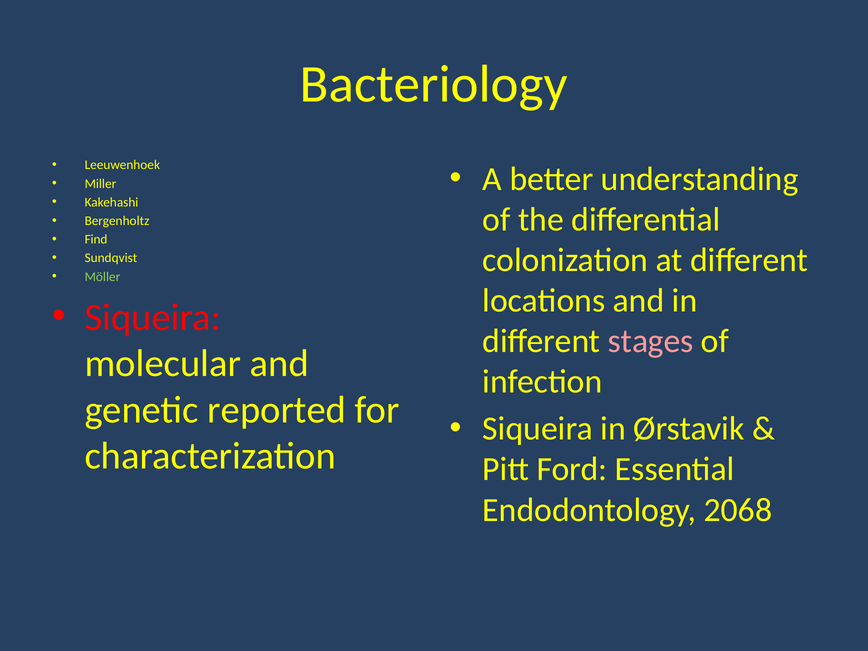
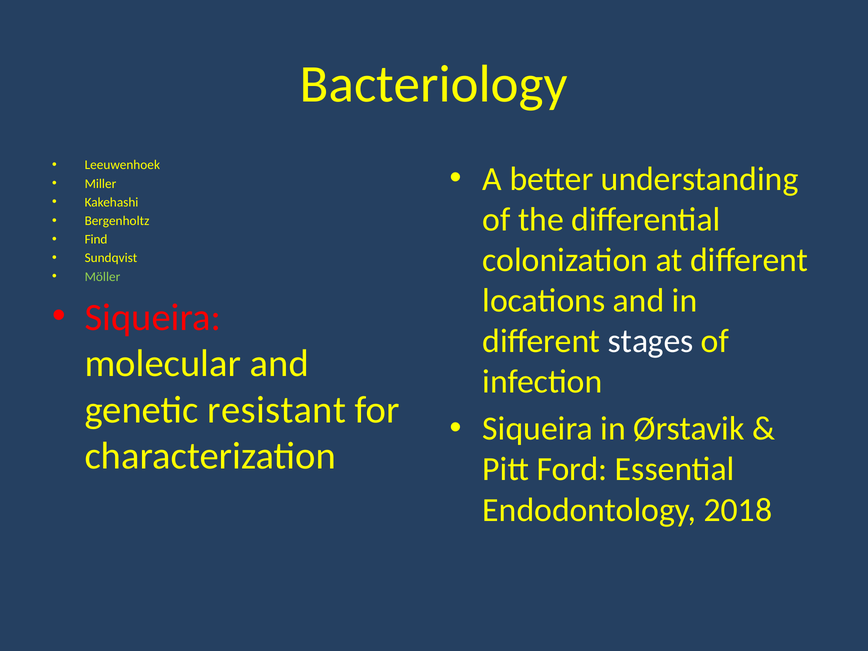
stages colour: pink -> white
reported: reported -> resistant
2068: 2068 -> 2018
